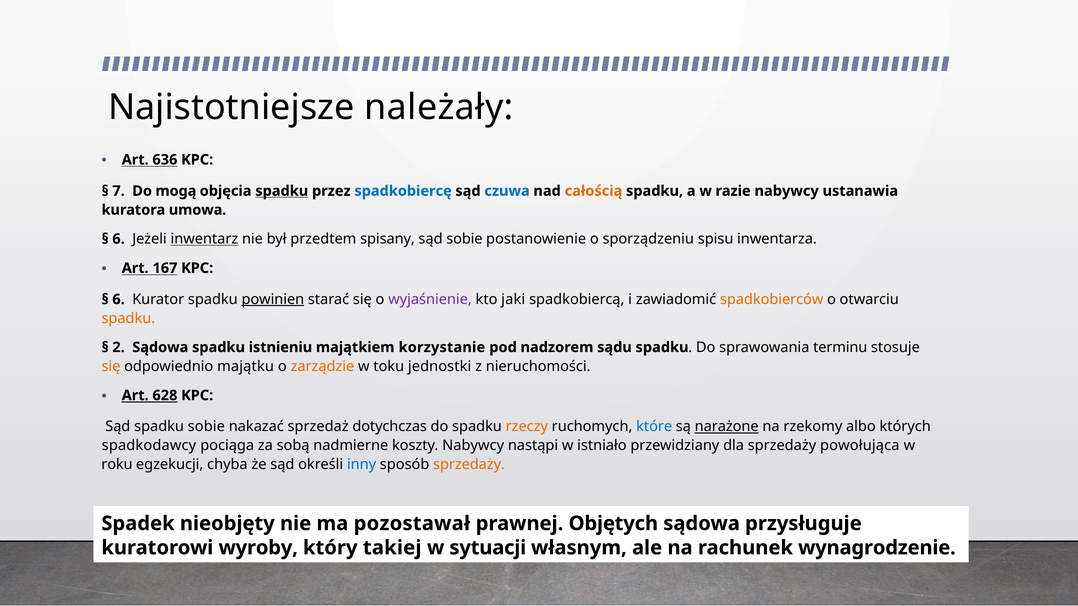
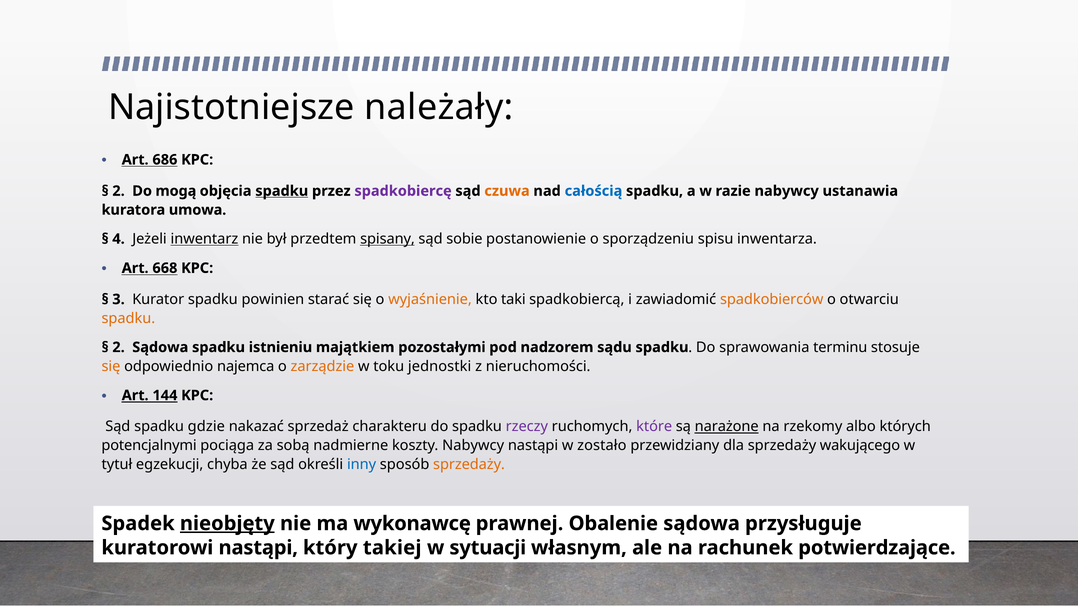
636: 636 -> 686
7 at (119, 191): 7 -> 2
spadkobiercę colour: blue -> purple
czuwa colour: blue -> orange
całością colour: orange -> blue
6 at (119, 239): 6 -> 4
spisany underline: none -> present
167: 167 -> 668
6 at (119, 300): 6 -> 3
powinien underline: present -> none
wyjaśnienie colour: purple -> orange
jaki: jaki -> taki
korzystanie: korzystanie -> pozostałymi
majątku: majątku -> najemca
628: 628 -> 144
spadku sobie: sobie -> gdzie
dotychczas: dotychczas -> charakteru
rzeczy colour: orange -> purple
które colour: blue -> purple
spadkodawcy: spadkodawcy -> potencjalnymi
istniało: istniało -> zostało
powołująca: powołująca -> wakującego
roku: roku -> tytuł
nieobjęty underline: none -> present
pozostawał: pozostawał -> wykonawcę
Objętych: Objętych -> Obalenie
kuratorowi wyroby: wyroby -> nastąpi
wynagrodzenie: wynagrodzenie -> potwierdzające
